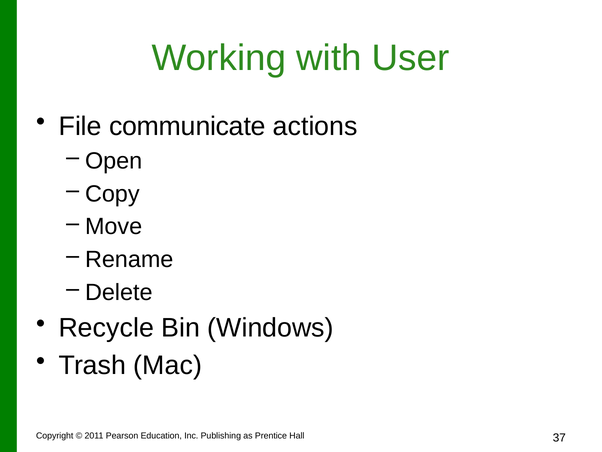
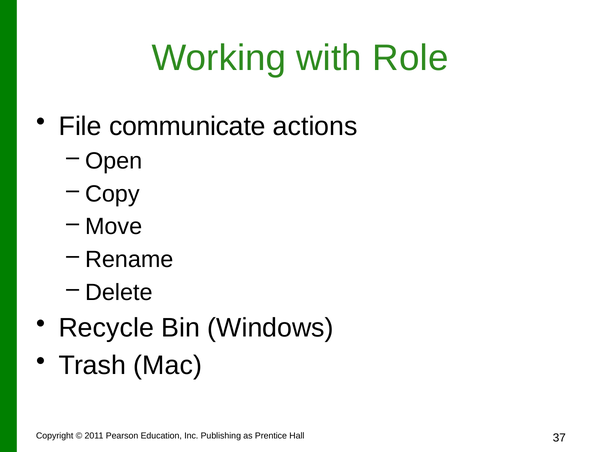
User: User -> Role
